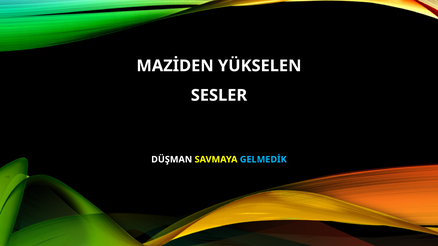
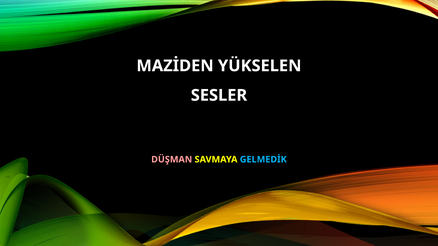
DÜŞMAN colour: white -> pink
